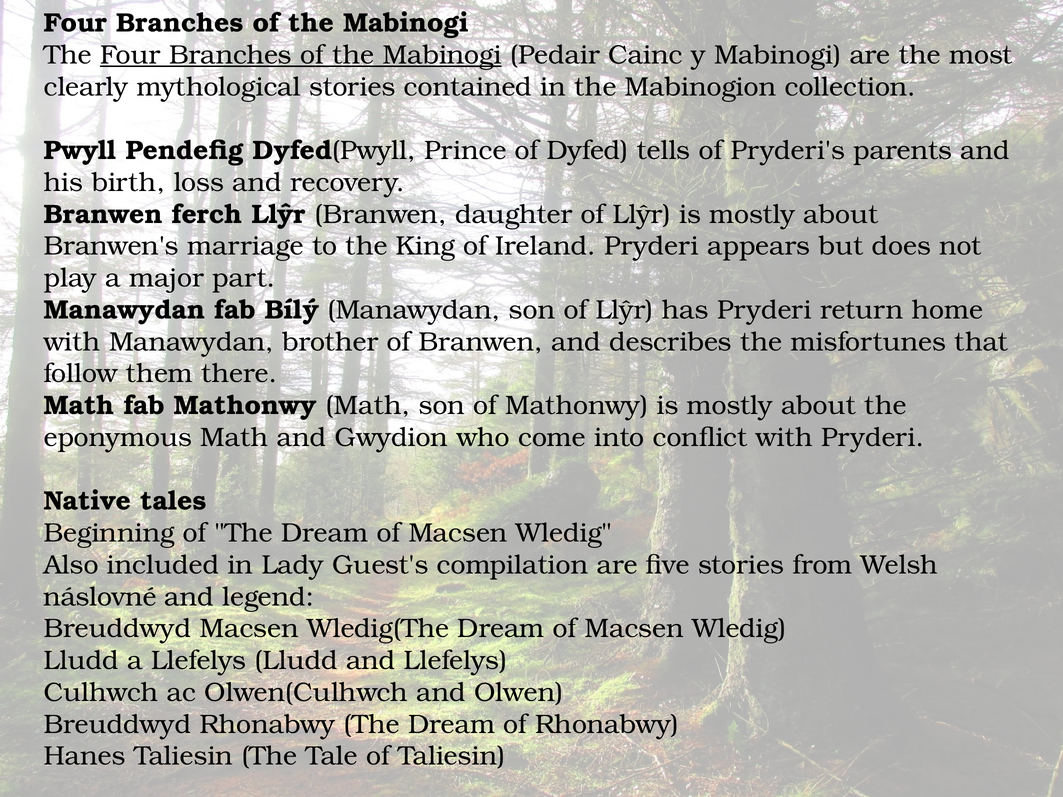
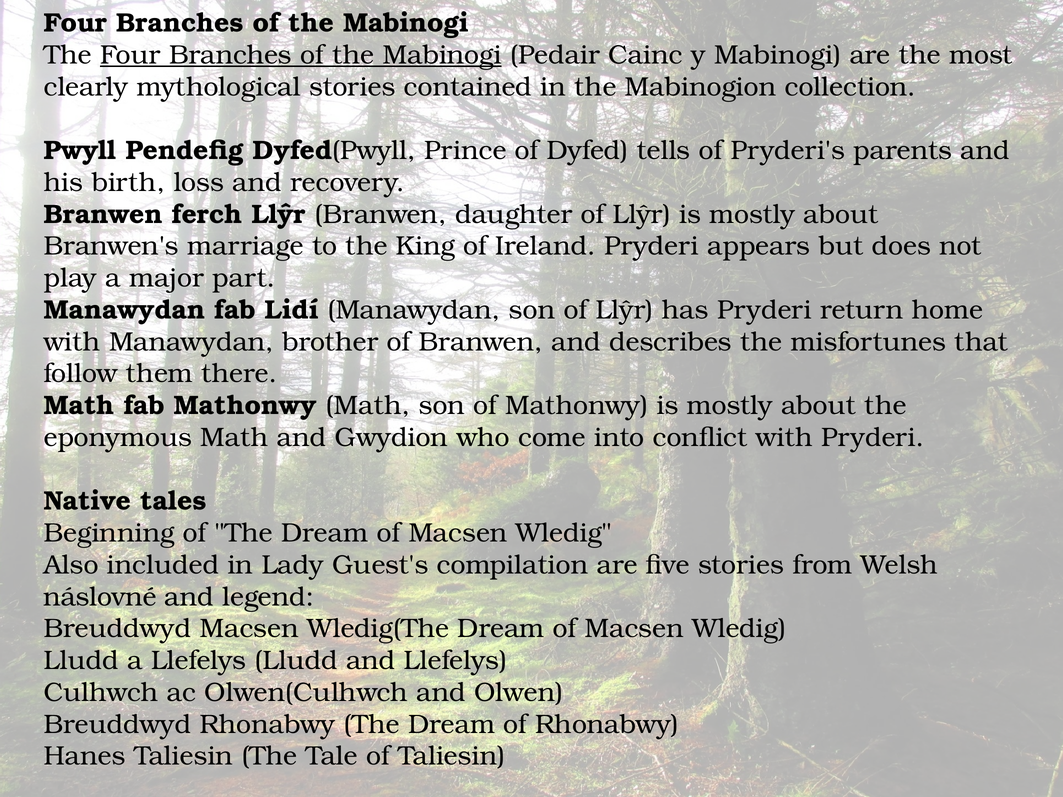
Bílý: Bílý -> Lidí
